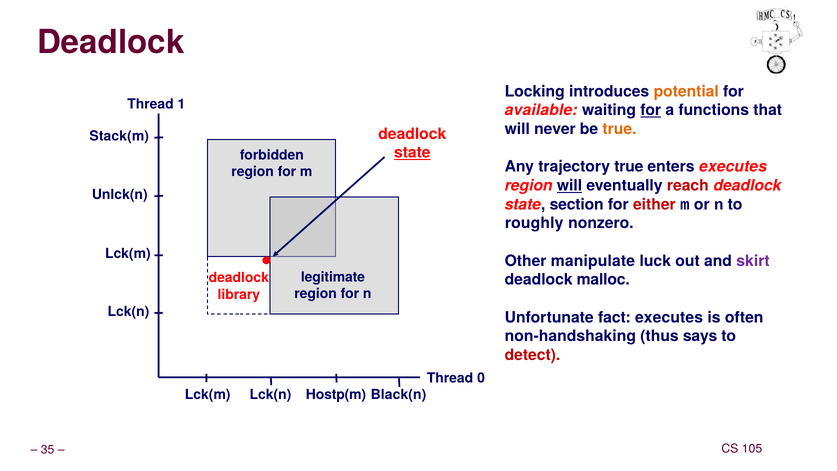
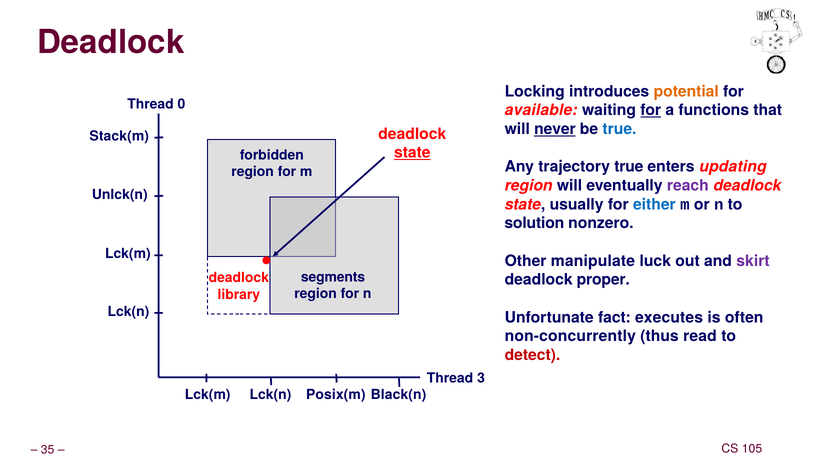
1: 1 -> 0
never underline: none -> present
true at (619, 129) colour: orange -> blue
enters executes: executes -> updating
will at (570, 186) underline: present -> none
reach colour: red -> purple
section: section -> usually
either colour: red -> blue
roughly: roughly -> solution
legitimate: legitimate -> segments
malloc: malloc -> proper
non-handshaking: non-handshaking -> non-concurrently
says: says -> read
0: 0 -> 3
Hostp(m: Hostp(m -> Posix(m
